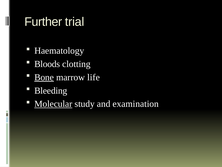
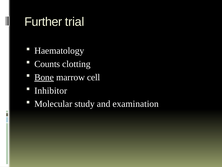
Bloods: Bloods -> Counts
life: life -> cell
Bleeding: Bleeding -> Inhibitor
Molecular underline: present -> none
